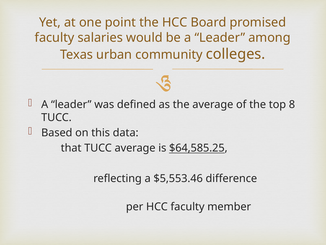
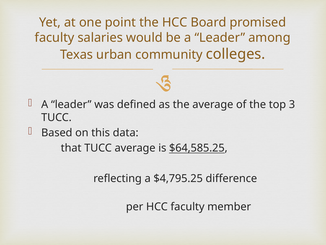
8: 8 -> 3
$5,553.46: $5,553.46 -> $4,795.25
